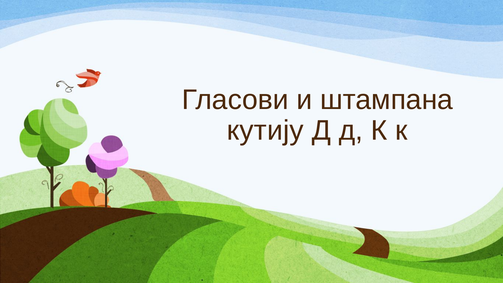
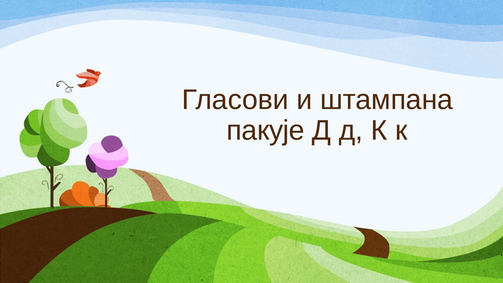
кутију: кутију -> пакује
